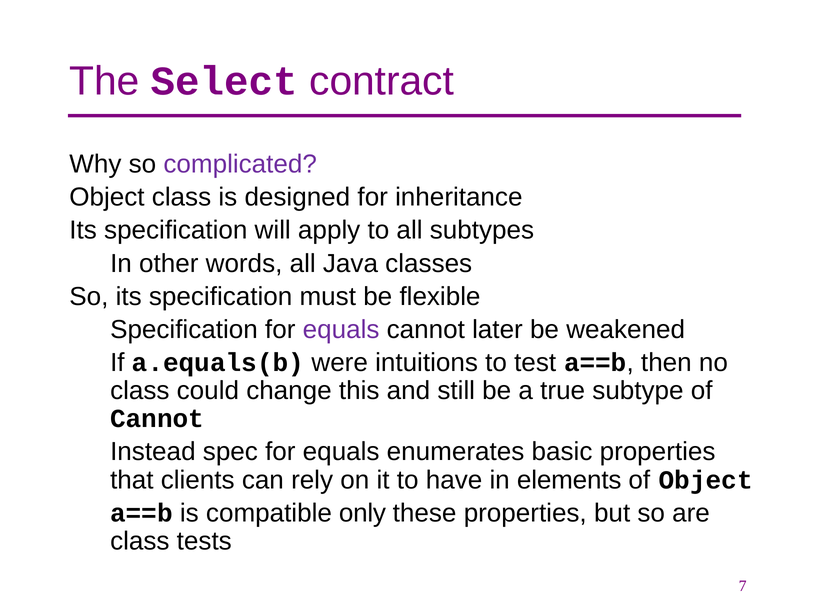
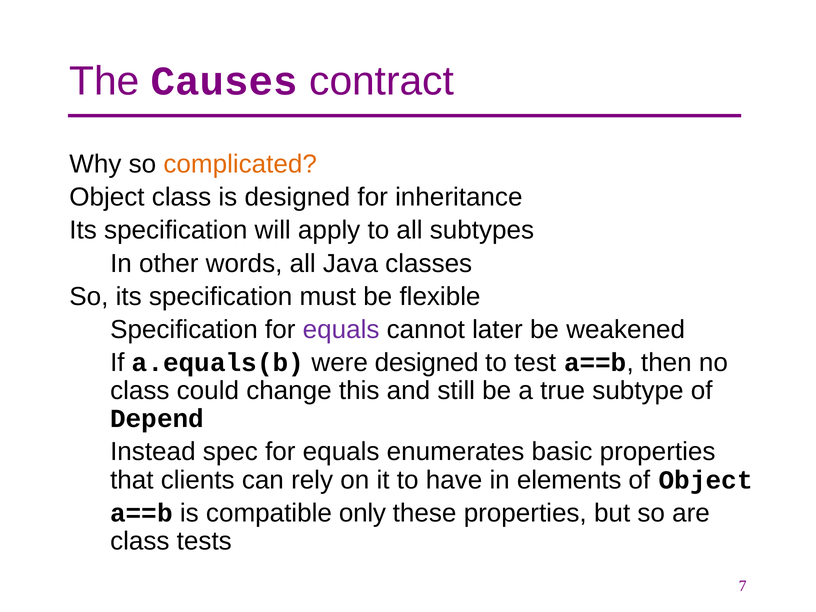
Select: Select -> Causes
complicated colour: purple -> orange
were intuitions: intuitions -> designed
Cannot at (157, 419): Cannot -> Depend
